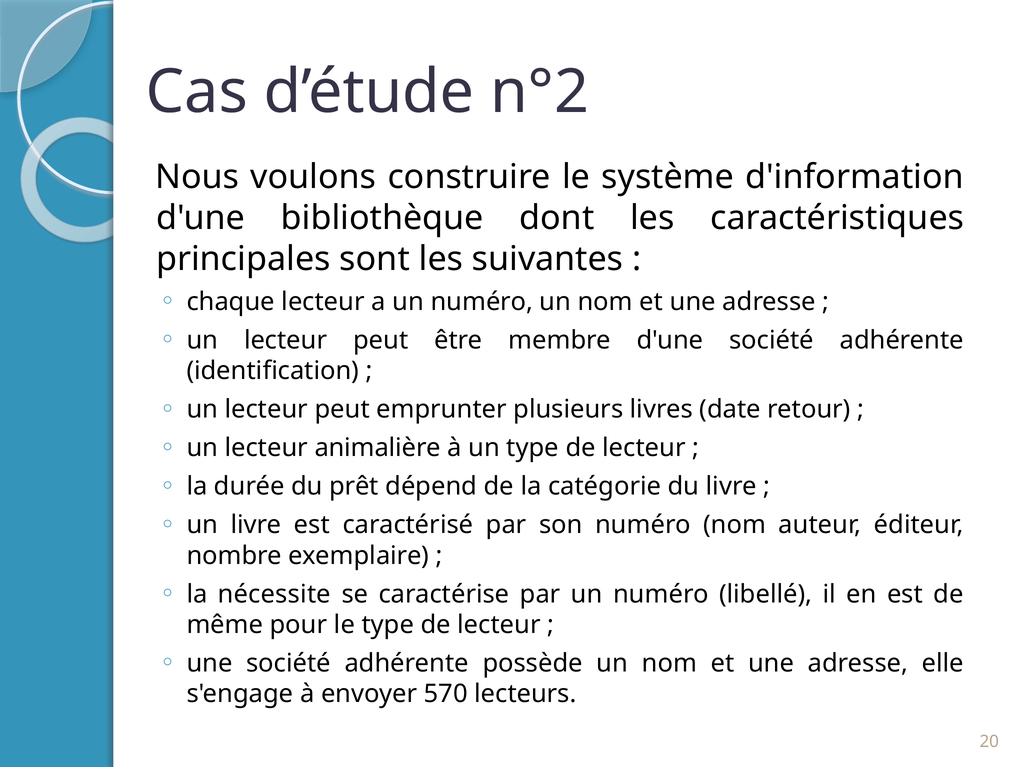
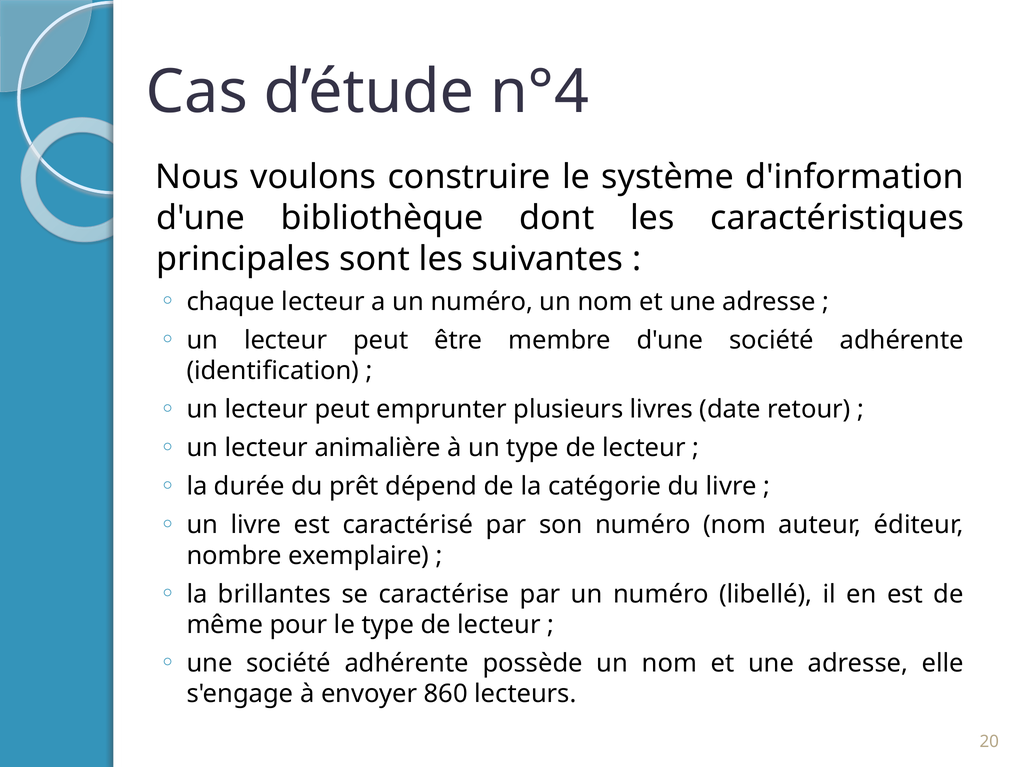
n°2: n°2 -> n°4
nécessite: nécessite -> brillantes
570: 570 -> 860
